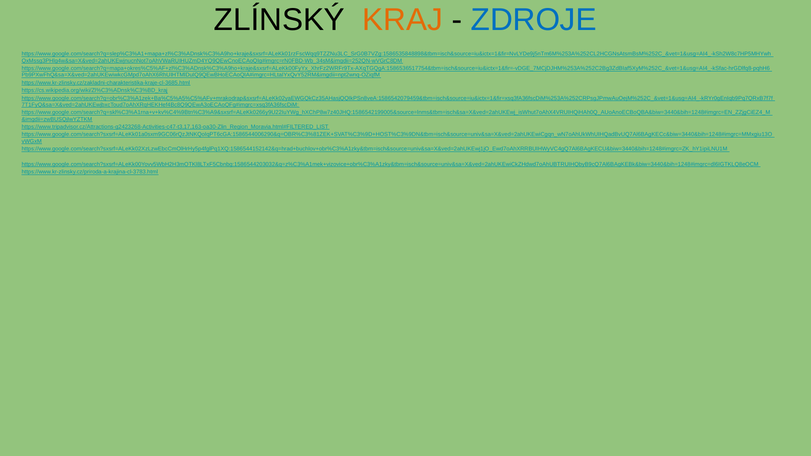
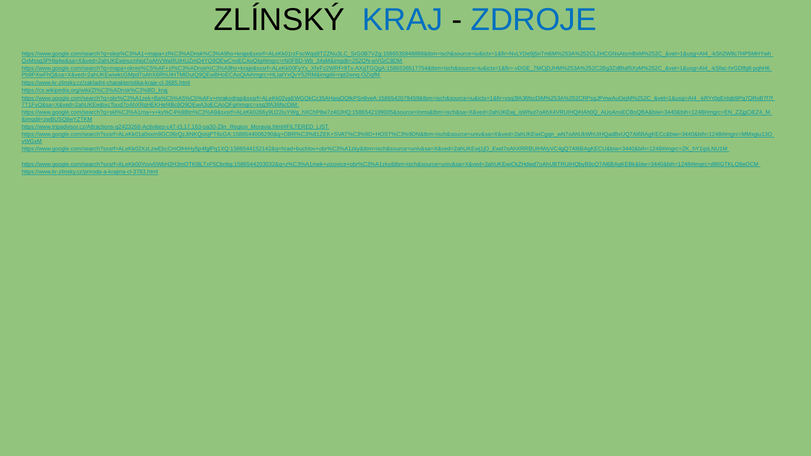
KRAJ colour: orange -> blue
